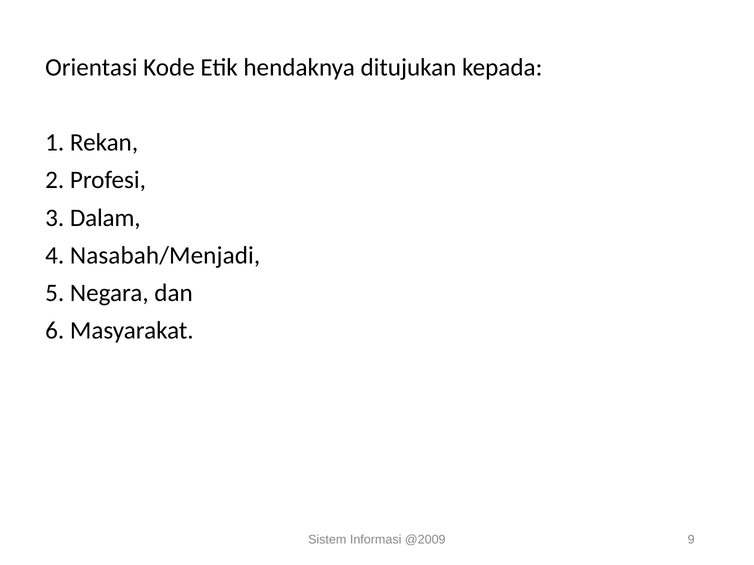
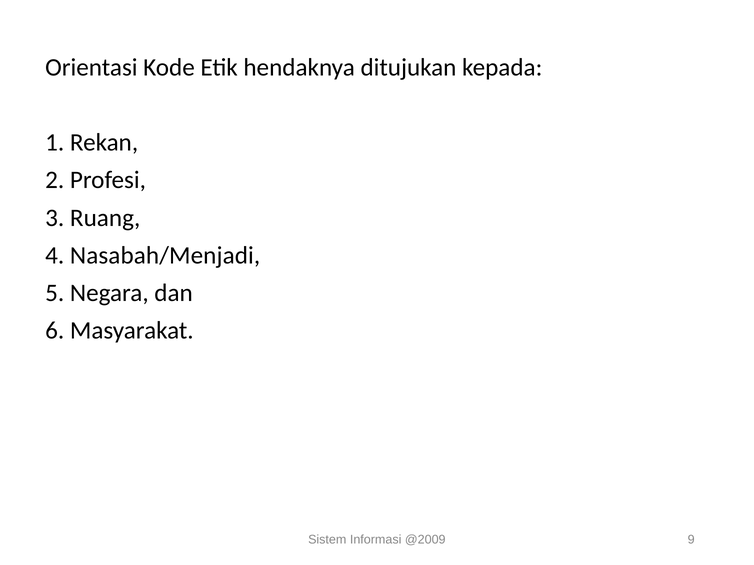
Dalam: Dalam -> Ruang
